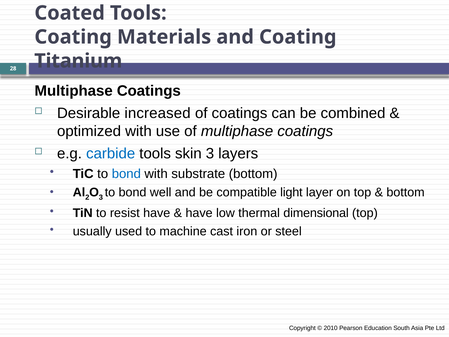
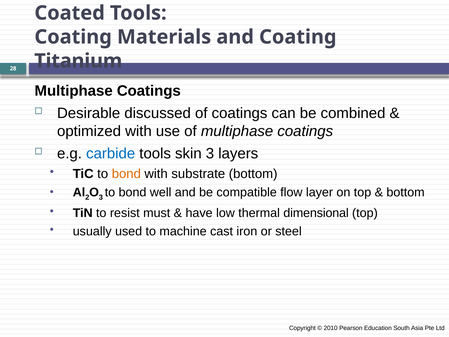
increased: increased -> discussed
bond at (126, 174) colour: blue -> orange
light: light -> flow
resist have: have -> must
